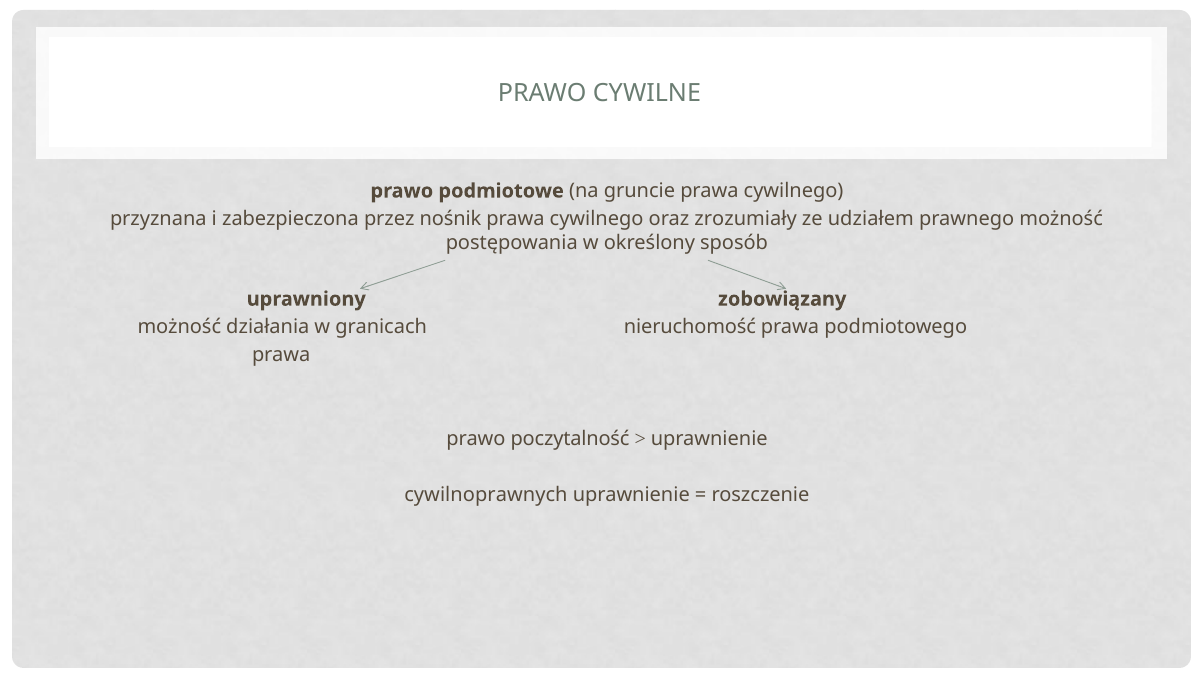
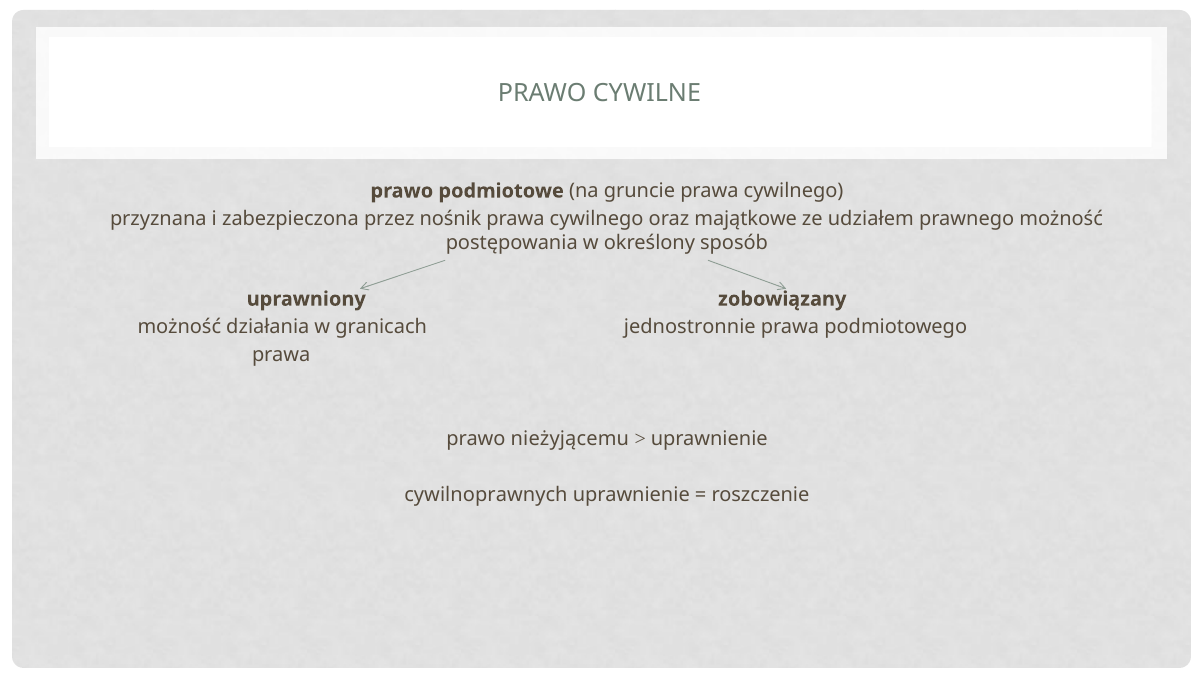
zrozumiały: zrozumiały -> majątkowe
nieruchomość: nieruchomość -> jednostronnie
poczytalność: poczytalność -> nieżyjącemu
